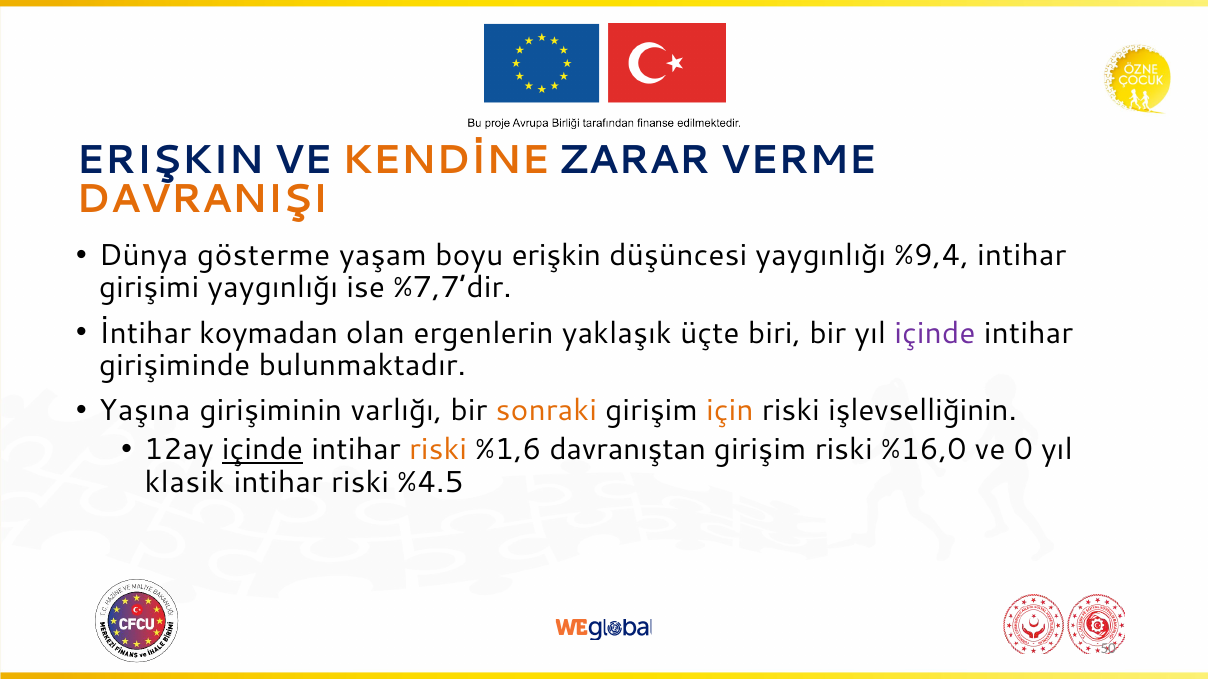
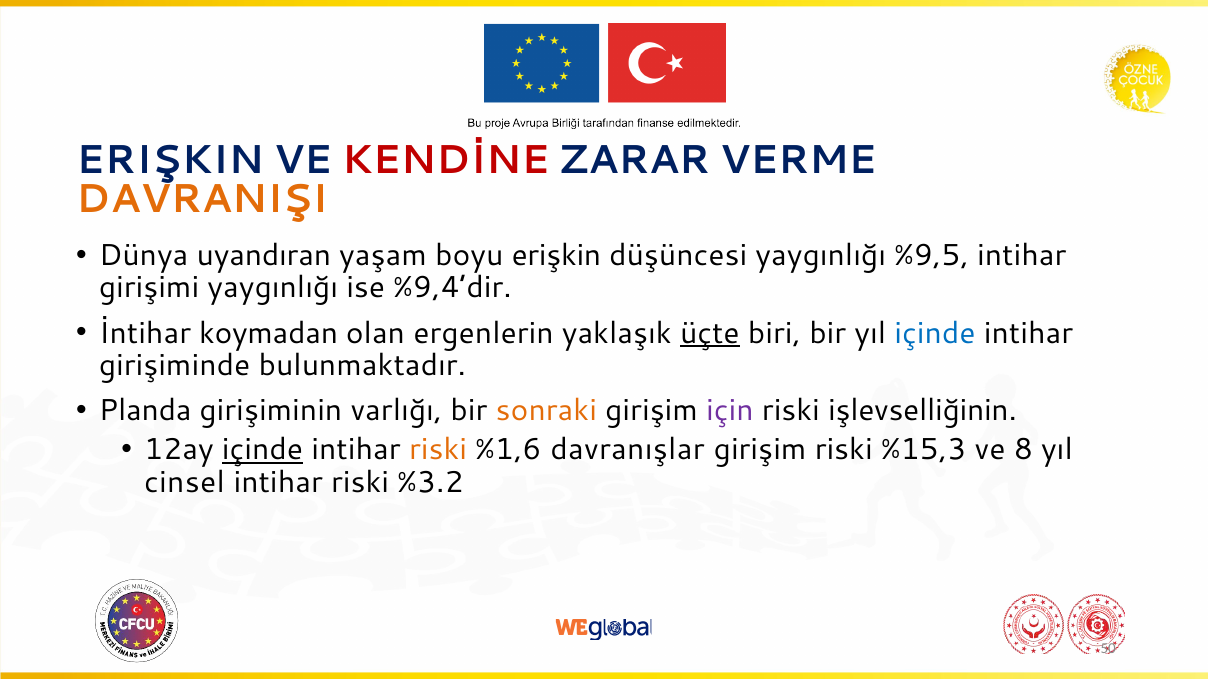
KENDİNE colour: orange -> red
gösterme: gösterme -> uyandıran
%9,4: %9,4 -> %9,5
%7,7’dir: %7,7’dir -> %9,4’dir
üçte underline: none -> present
içinde at (935, 333) colour: purple -> blue
Yaşına: Yaşına -> Planda
için colour: orange -> purple
davranıştan: davranıştan -> davranışlar
%16,0: %16,0 -> %15,3
0: 0 -> 8
klasik: klasik -> cinsel
%4.5: %4.5 -> %3.2
